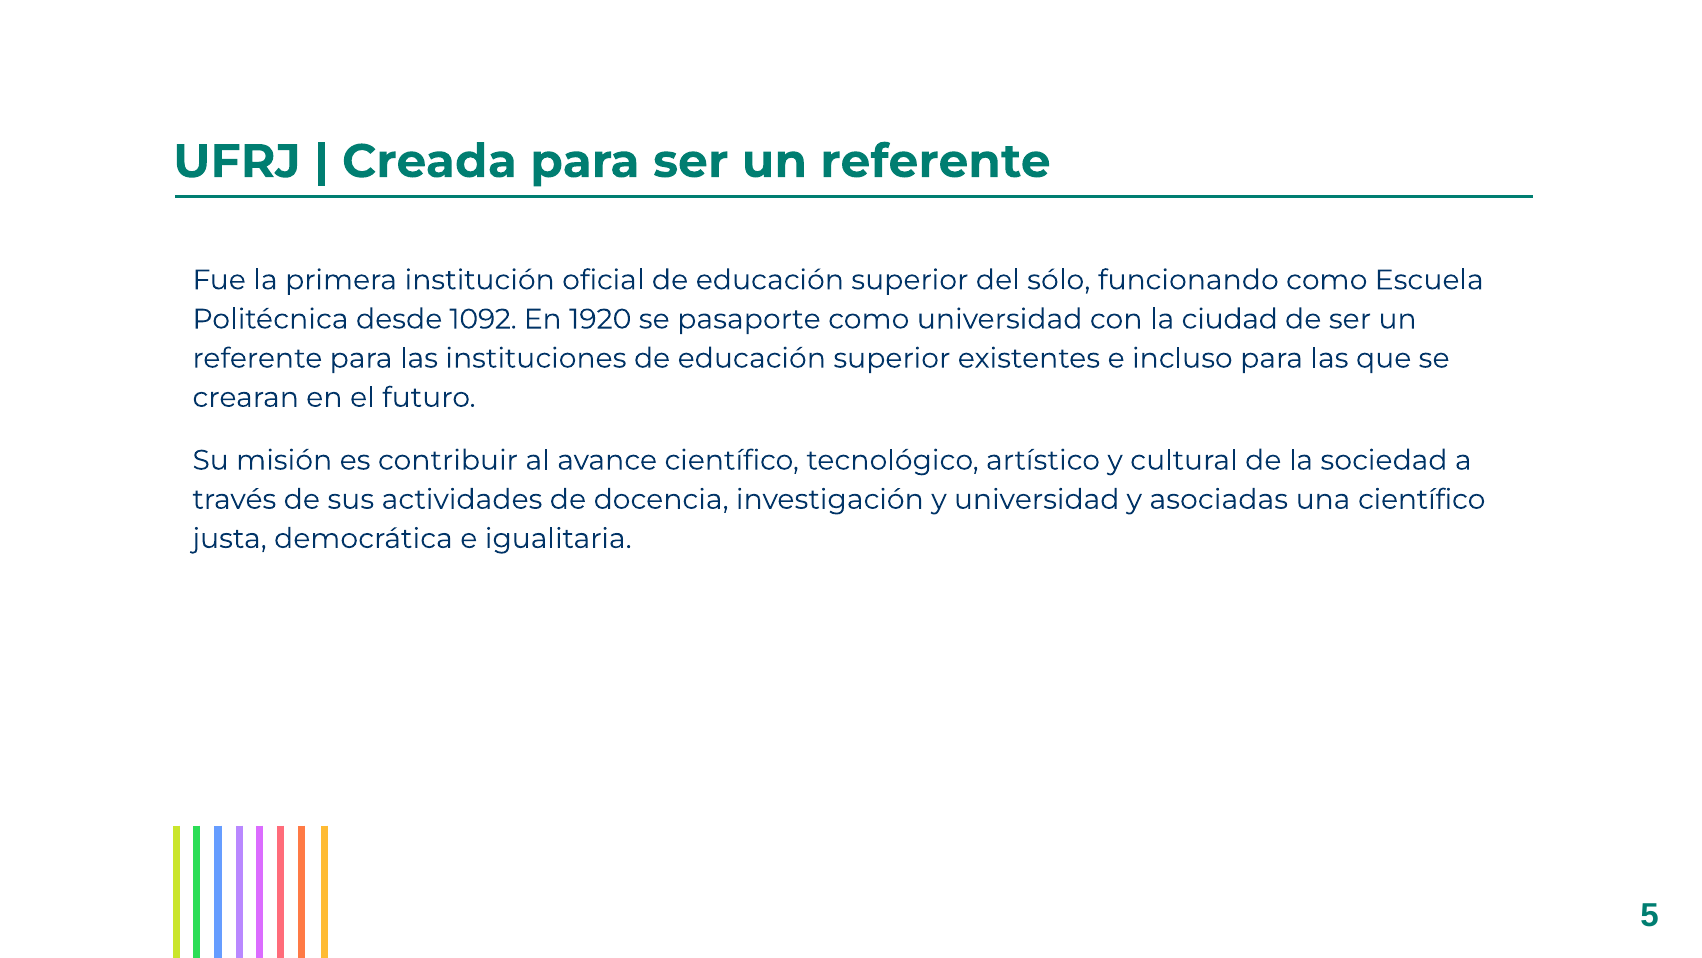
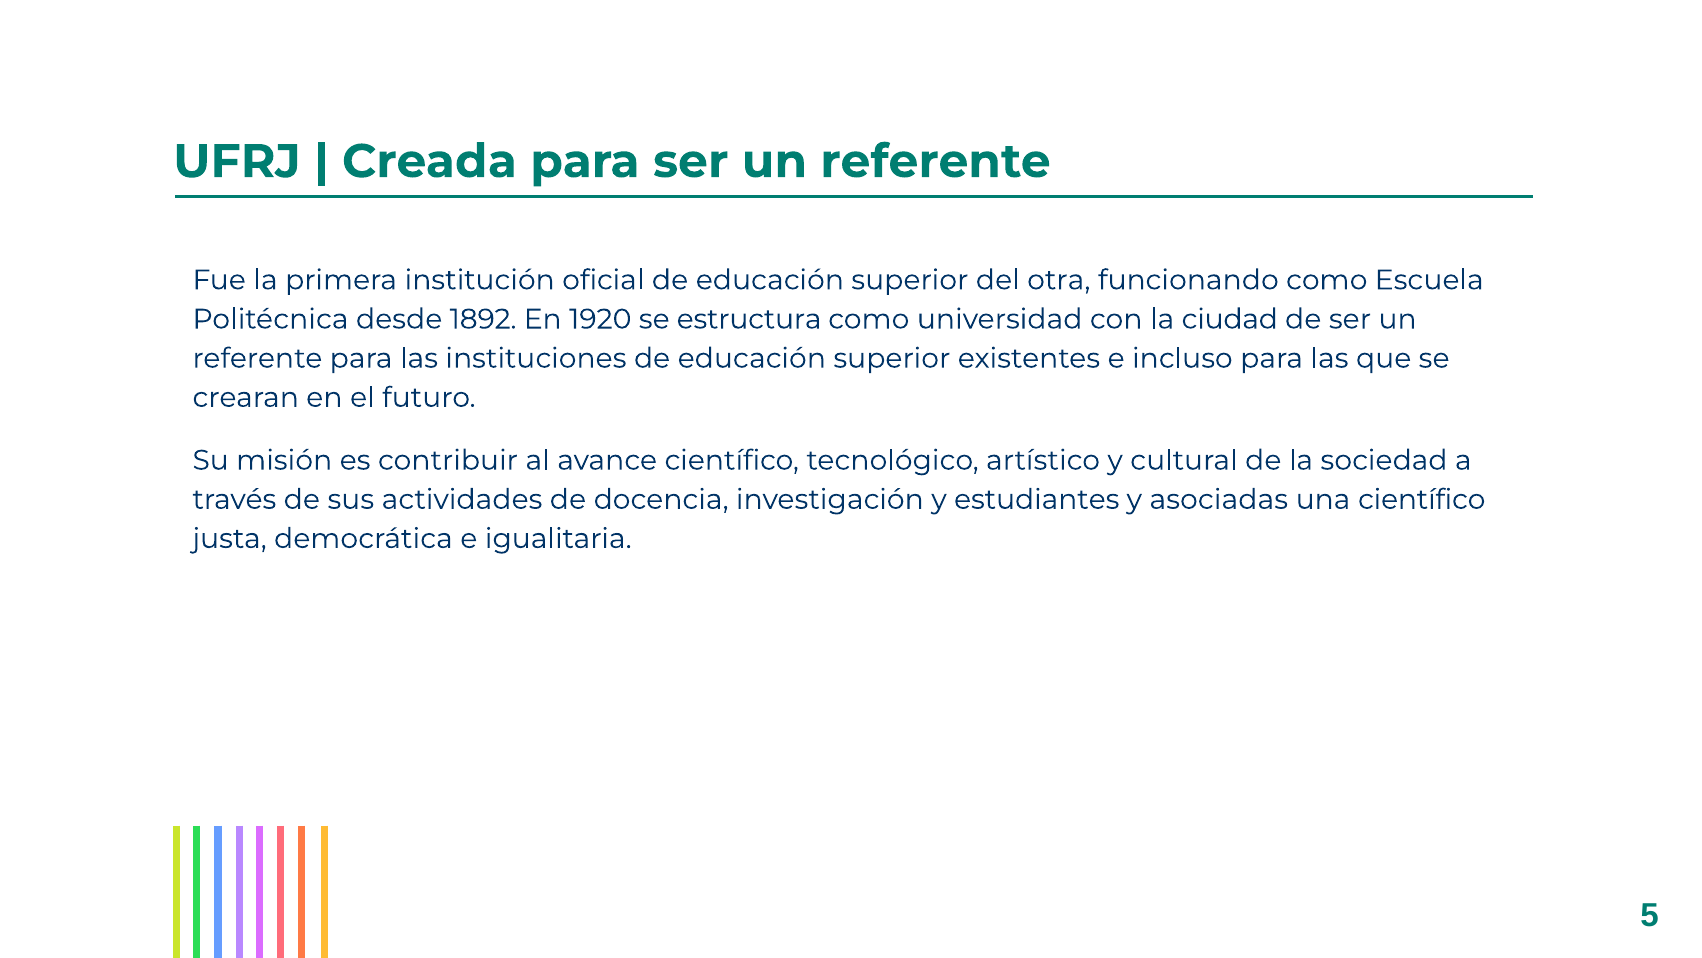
sólo: sólo -> otra
1092: 1092 -> 1892
pasaporte: pasaporte -> estructura
y universidad: universidad -> estudiantes
